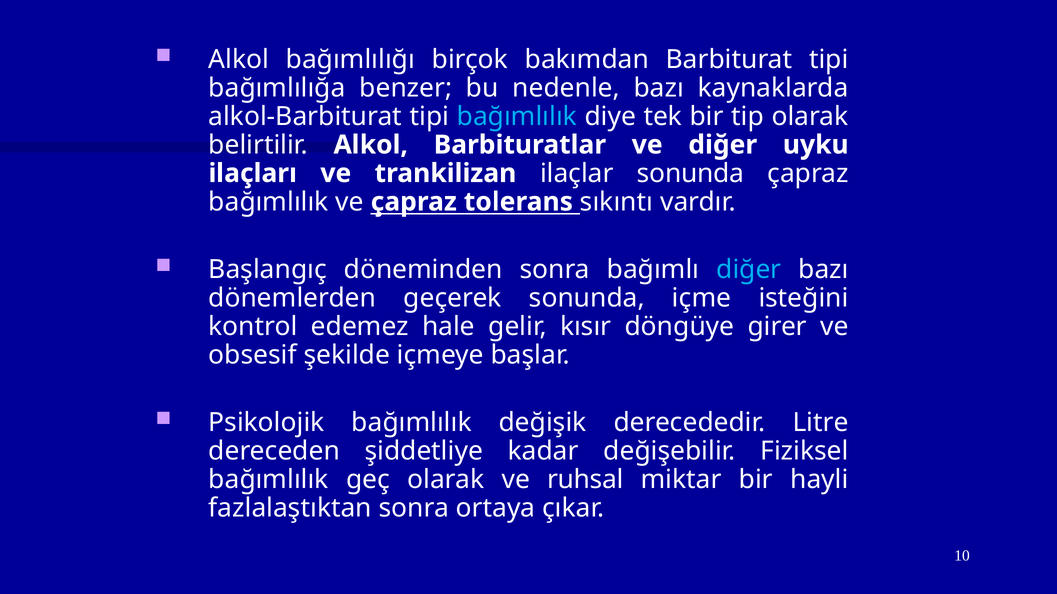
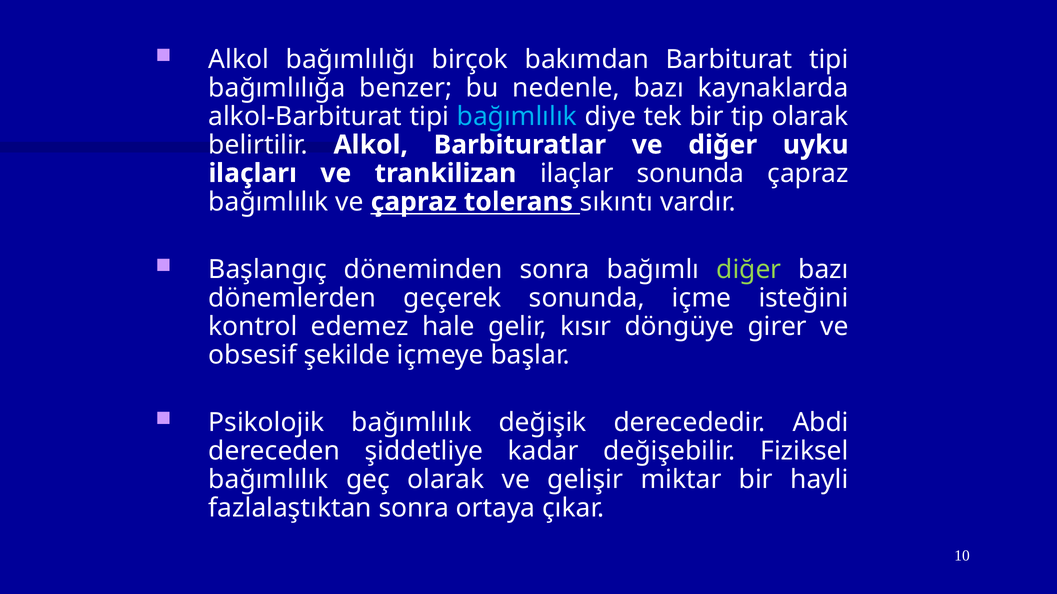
diğer at (749, 270) colour: light blue -> light green
Litre: Litre -> Abdi
ruhsal: ruhsal -> gelişir
